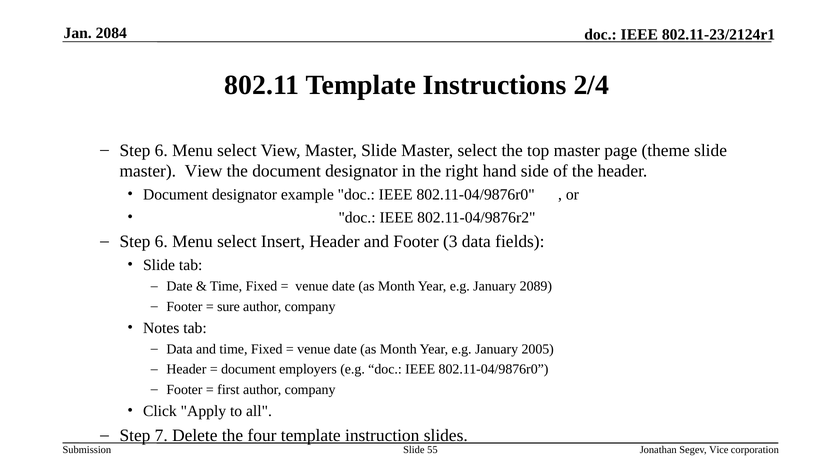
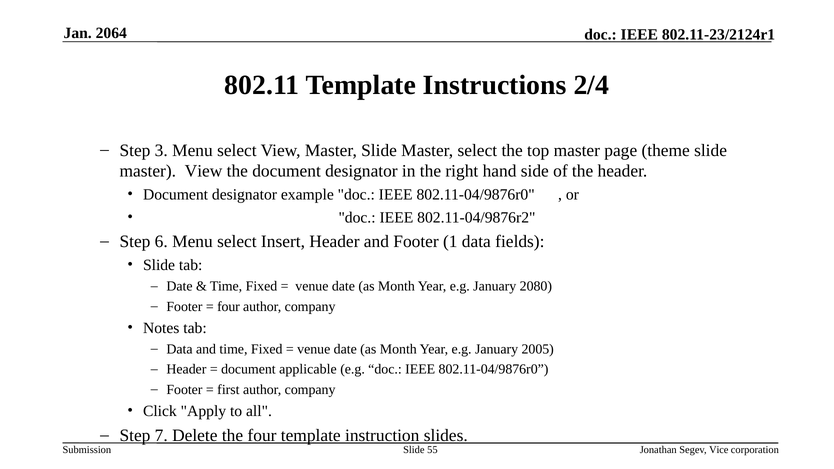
2084: 2084 -> 2064
6 at (161, 150): 6 -> 3
3: 3 -> 1
2089: 2089 -> 2080
sure at (228, 307): sure -> four
employers: employers -> applicable
